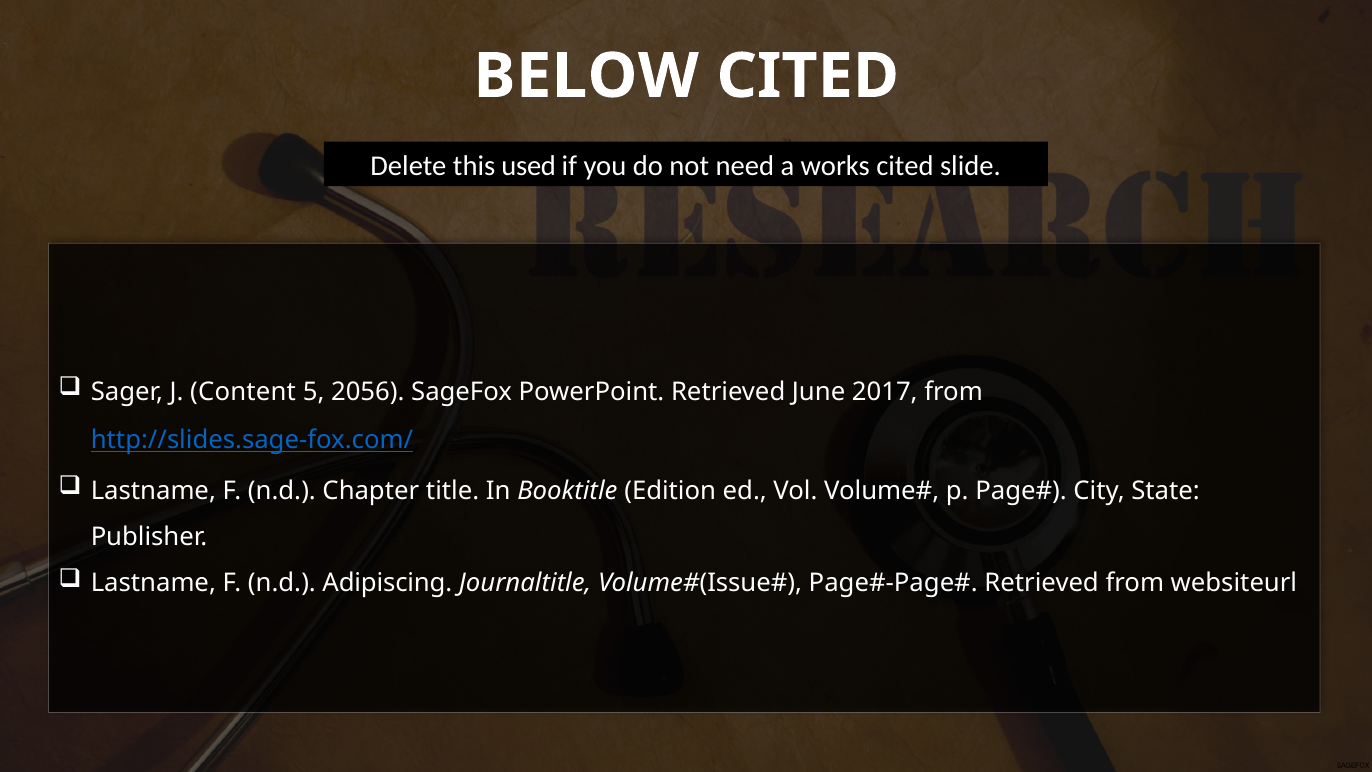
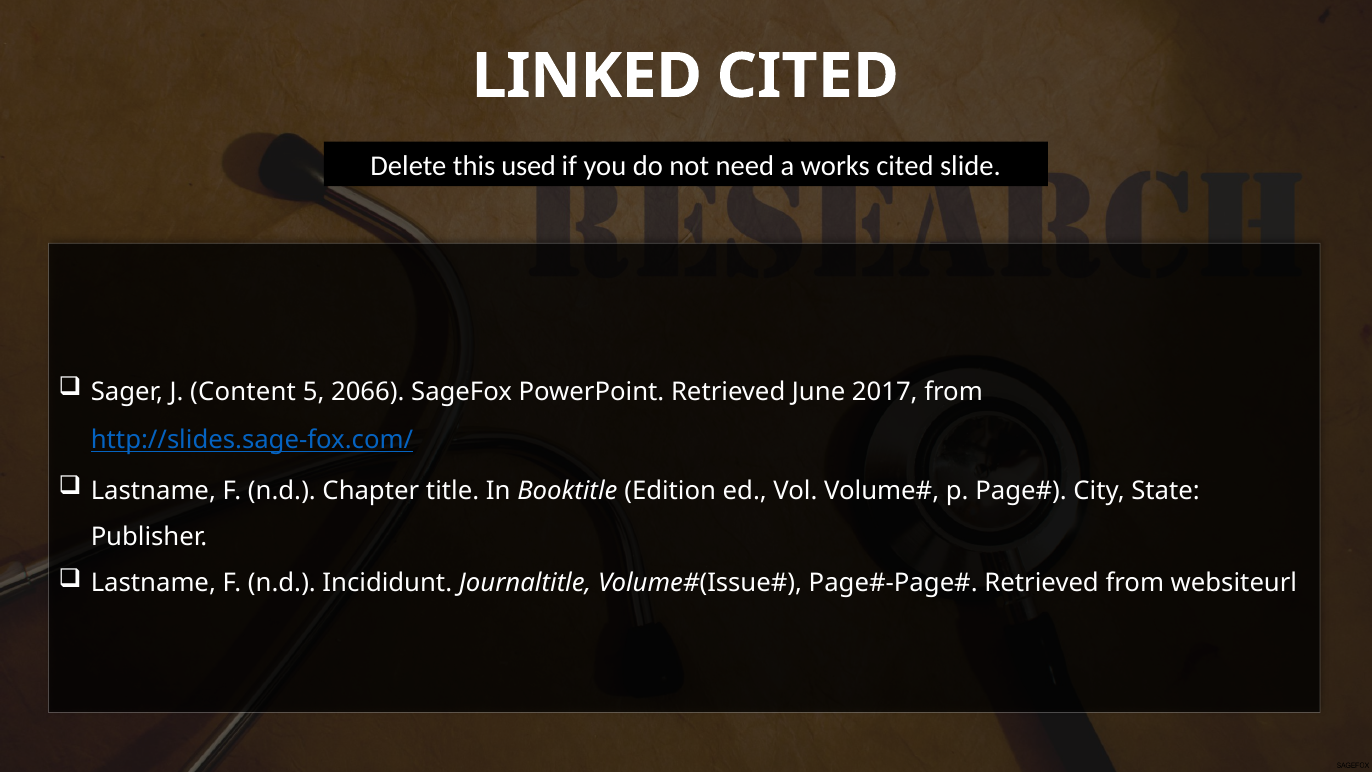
BELOW: BELOW -> LINKED
2056: 2056 -> 2066
Adipiscing: Adipiscing -> Incididunt
